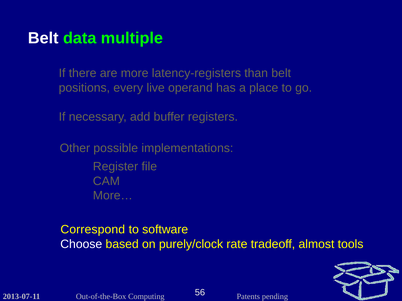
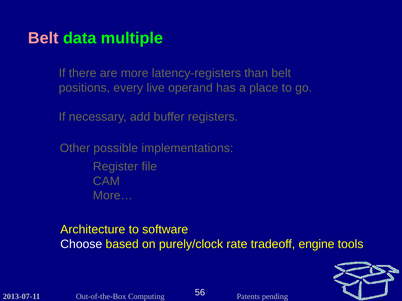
Belt at (43, 38) colour: white -> pink
Correspond: Correspond -> Architecture
almost: almost -> engine
